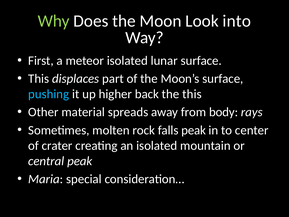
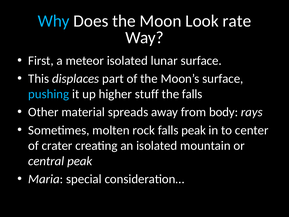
Why colour: light green -> light blue
into: into -> rate
back: back -> stuff
the this: this -> falls
